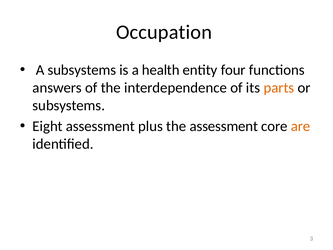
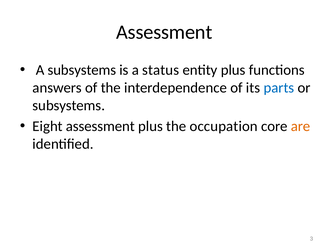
Occupation at (164, 32): Occupation -> Assessment
health: health -> status
entity four: four -> plus
parts colour: orange -> blue
the assessment: assessment -> occupation
